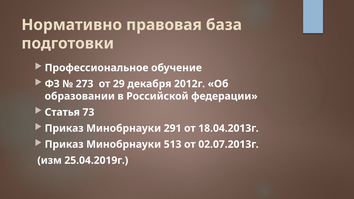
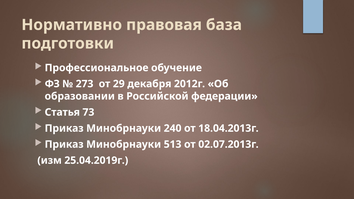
291: 291 -> 240
